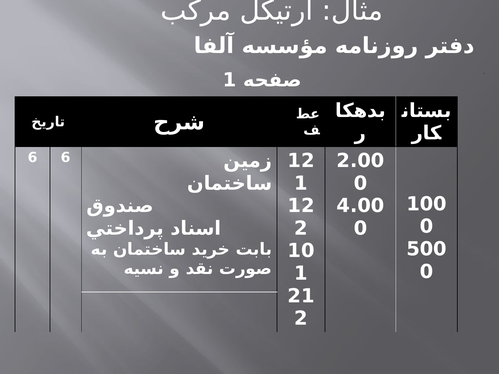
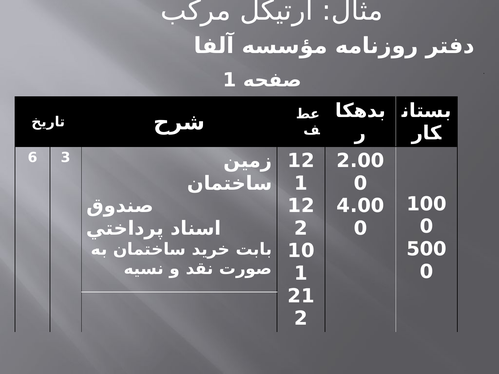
6 6: 6 -> 3
